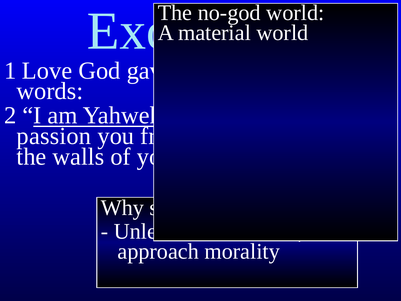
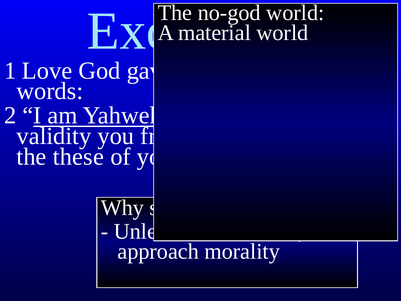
passion: passion -> validity
the walls: walls -> these
